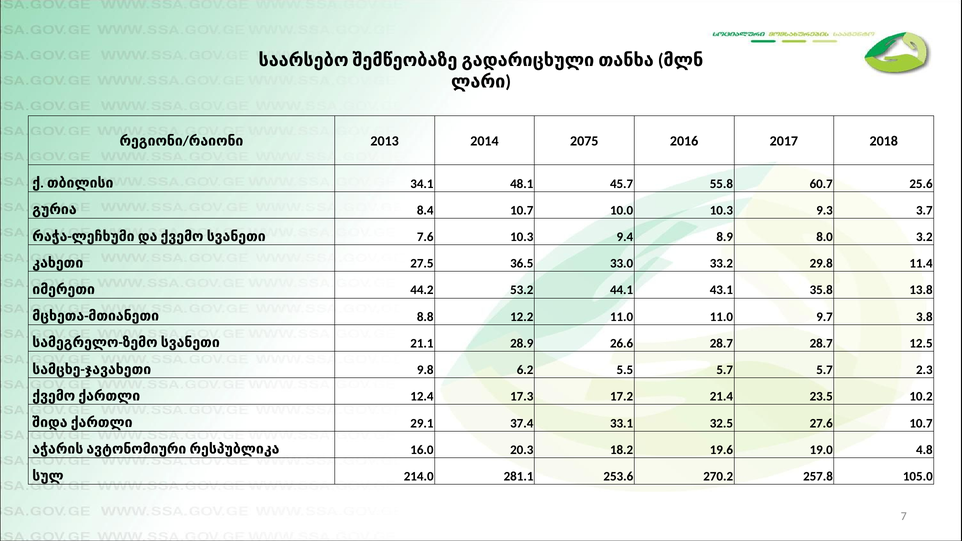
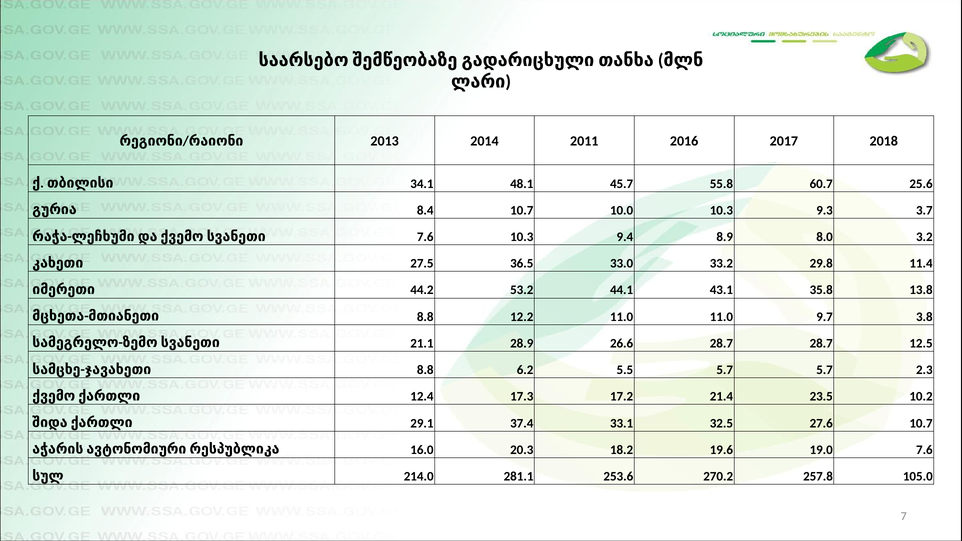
2075: 2075 -> 2011
9.8 at (425, 370): 9.8 -> 8.8
19.0 4.8: 4.8 -> 7.6
